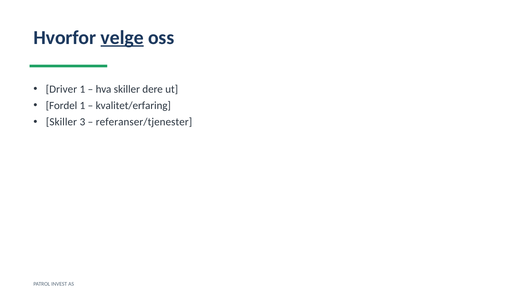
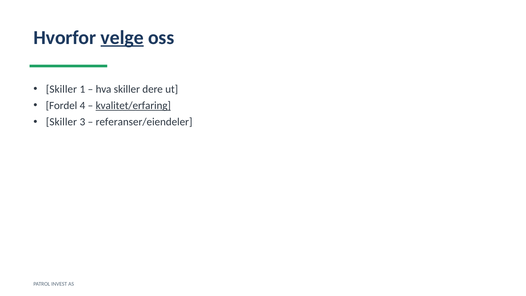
Driver at (61, 89): Driver -> Skiller
Fordel 1: 1 -> 4
kvalitet/erfaring underline: none -> present
referanser/tjenester: referanser/tjenester -> referanser/eiendeler
